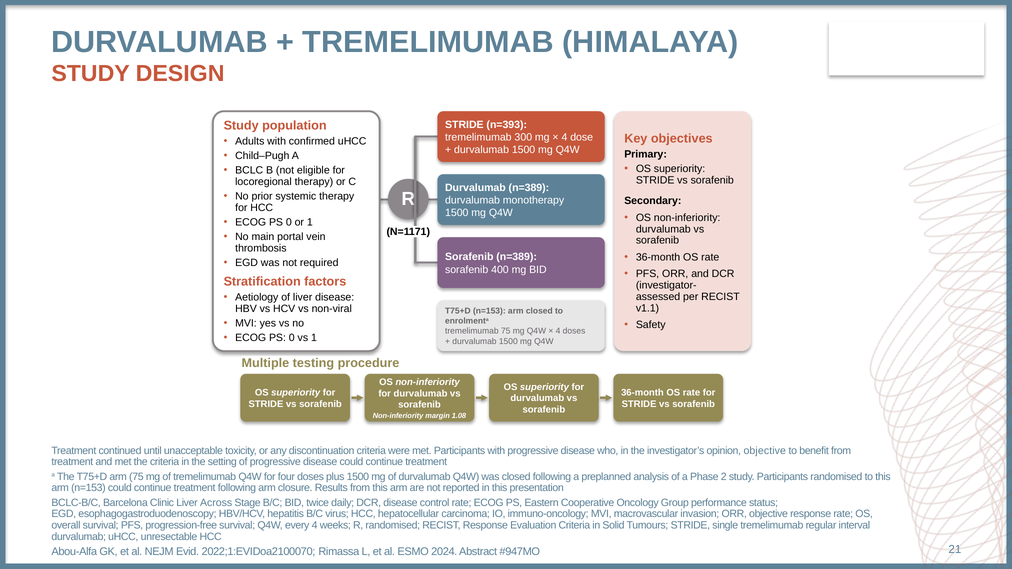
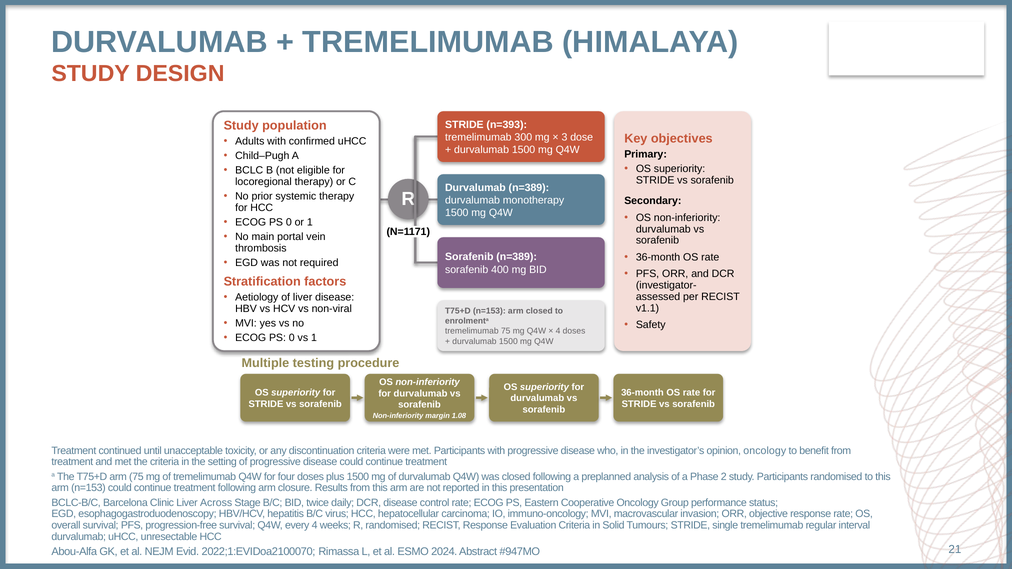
4 at (564, 137): 4 -> 3
opinion objective: objective -> oncology
